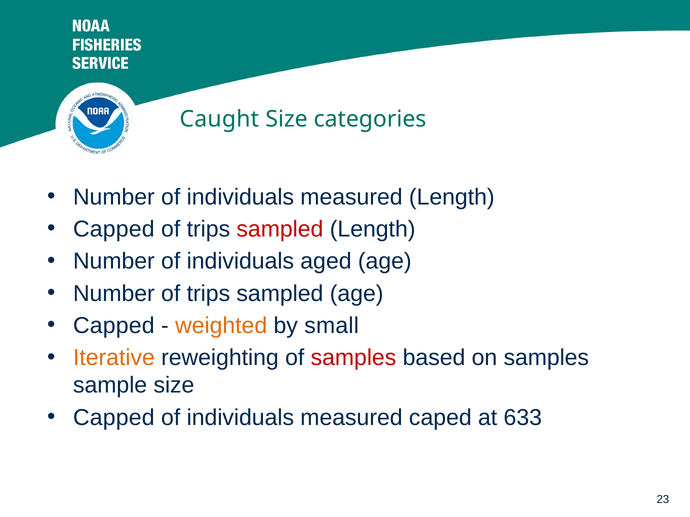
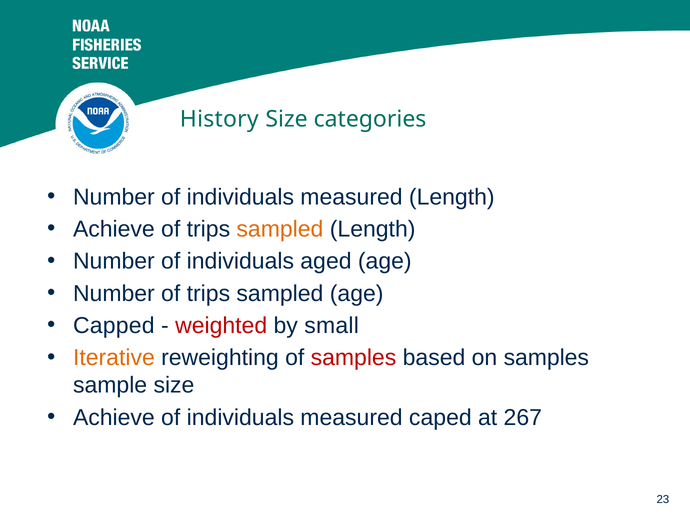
Caught: Caught -> History
Capped at (114, 229): Capped -> Achieve
sampled at (280, 229) colour: red -> orange
weighted colour: orange -> red
Capped at (114, 418): Capped -> Achieve
633: 633 -> 267
